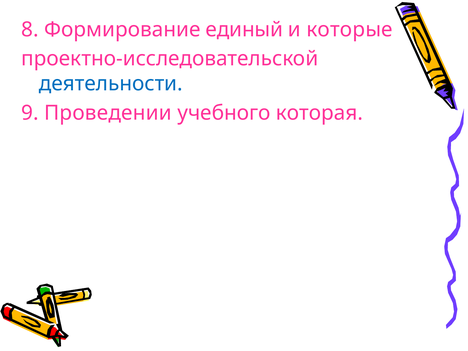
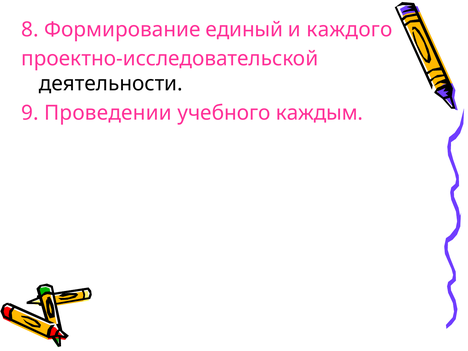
которые: которые -> каждого
деятельности colour: blue -> black
которая: которая -> каждым
